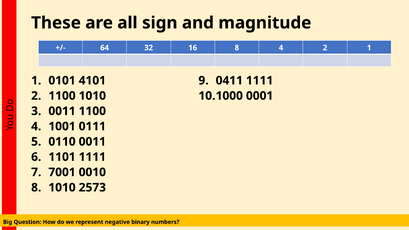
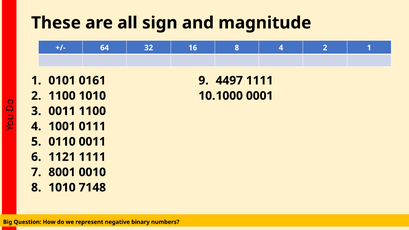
4101: 4101 -> 0161
0411: 0411 -> 4497
1101: 1101 -> 1121
7001: 7001 -> 8001
2573: 2573 -> 7148
